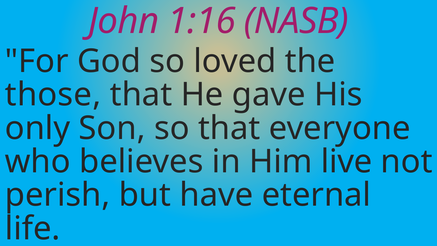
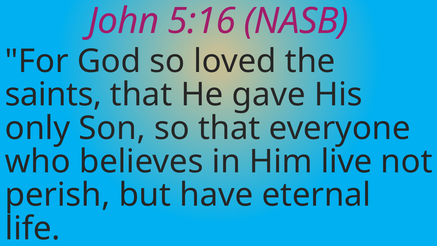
1:16: 1:16 -> 5:16
those: those -> saints
